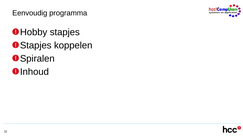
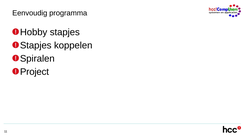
Inhoud: Inhoud -> Project
